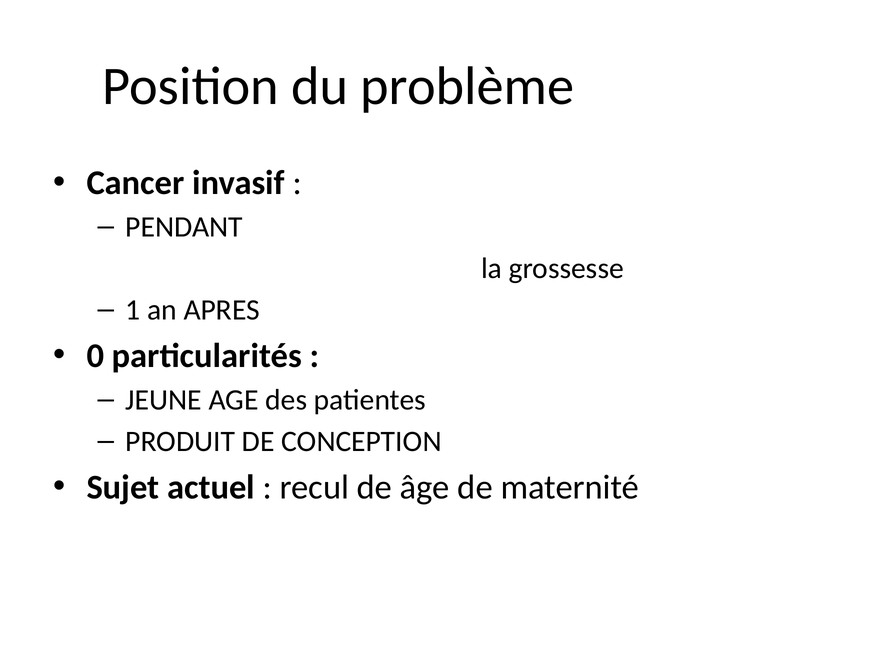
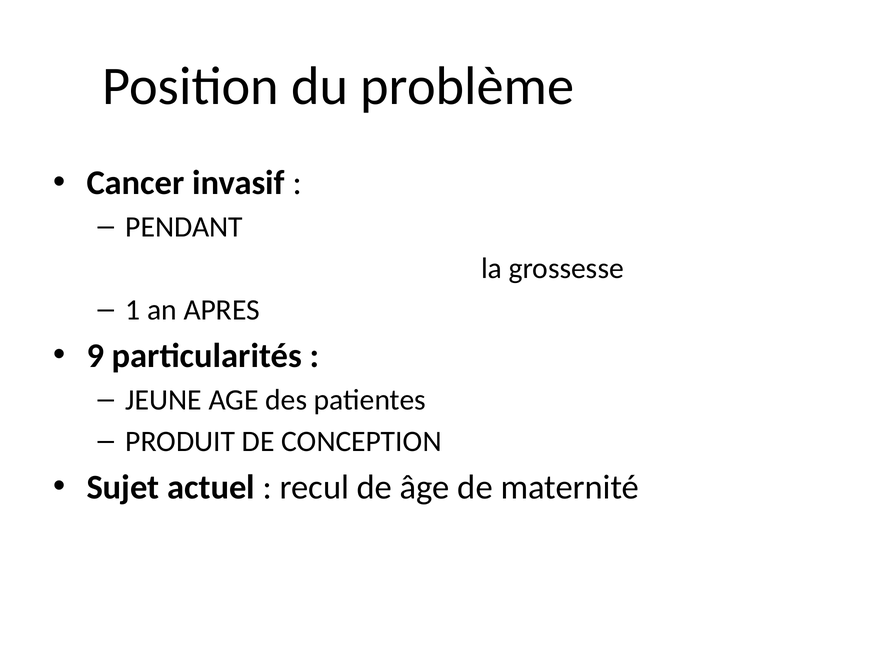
0: 0 -> 9
